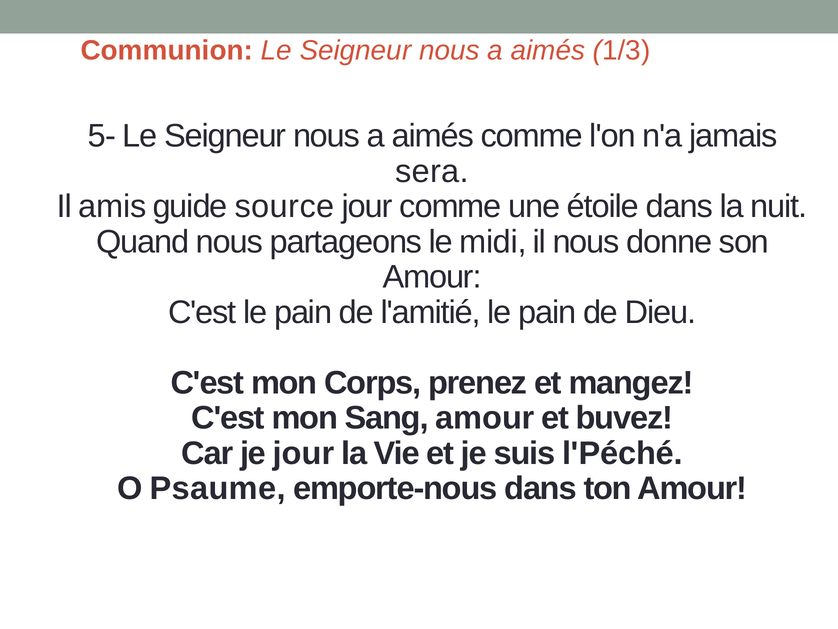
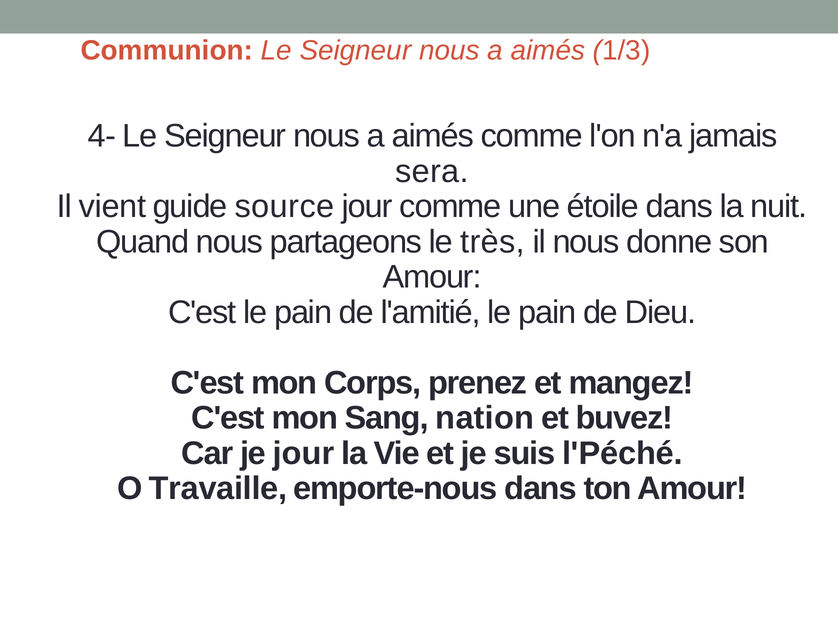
5-: 5- -> 4-
amis: amis -> vient
midi: midi -> très
Sang amour: amour -> nation
Psaume: Psaume -> Travaille
